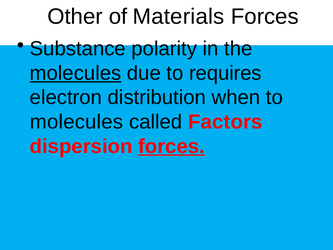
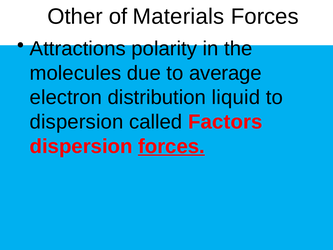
Substance: Substance -> Attractions
molecules at (75, 73) underline: present -> none
requires: requires -> average
when: when -> liquid
molecules at (76, 122): molecules -> dispersion
